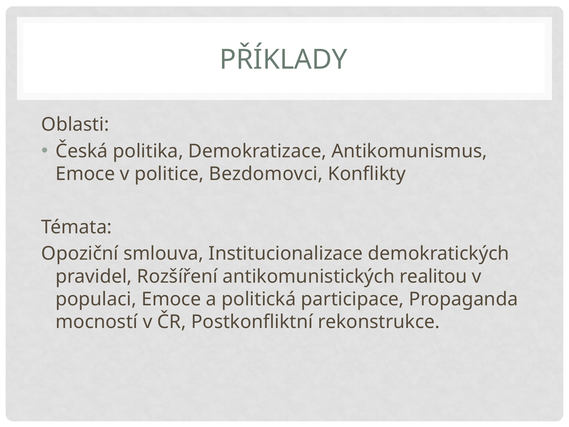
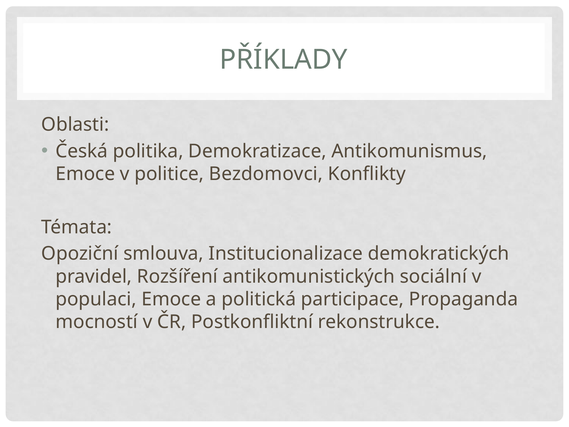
realitou: realitou -> sociální
